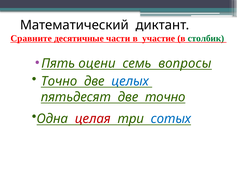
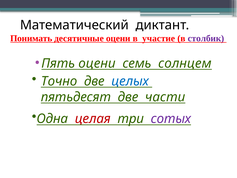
Сравните: Сравните -> Понимать
десятичные части: части -> оцени
столбик colour: green -> purple
вопросы: вопросы -> солнцем
две точно: точно -> части
сотых colour: blue -> purple
